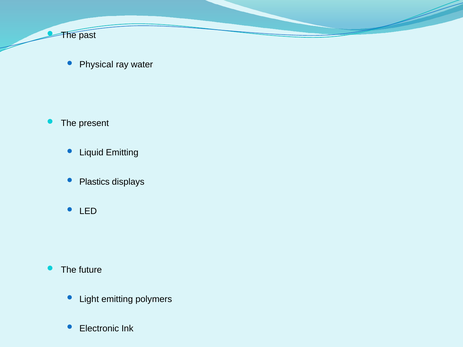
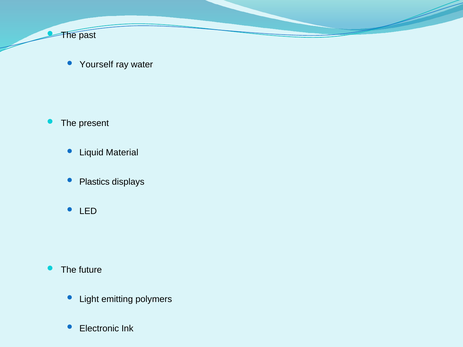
Physical: Physical -> Yourself
Liquid Emitting: Emitting -> Material
